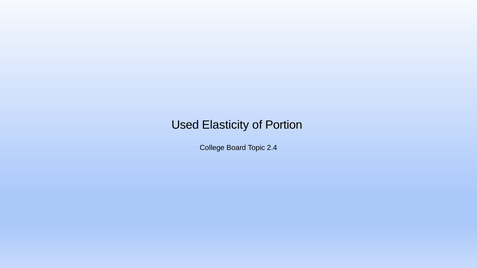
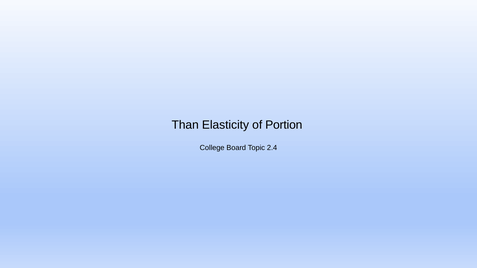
Used: Used -> Than
